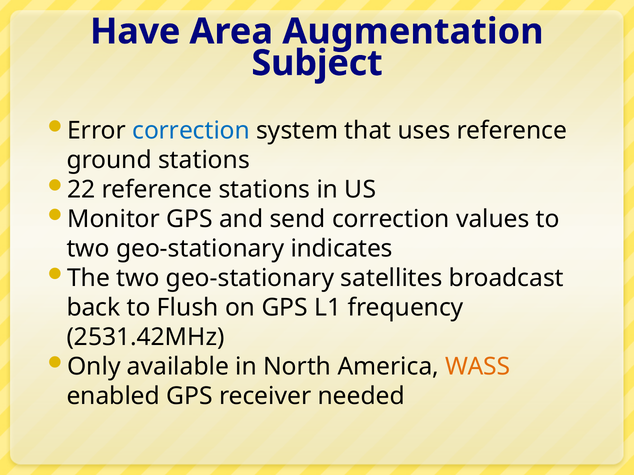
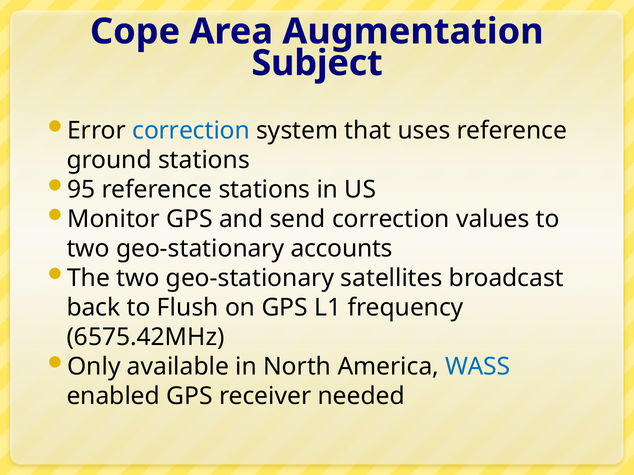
Have: Have -> Cope
22: 22 -> 95
indicates: indicates -> accounts
2531.42MHz: 2531.42MHz -> 6575.42MHz
WASS colour: orange -> blue
